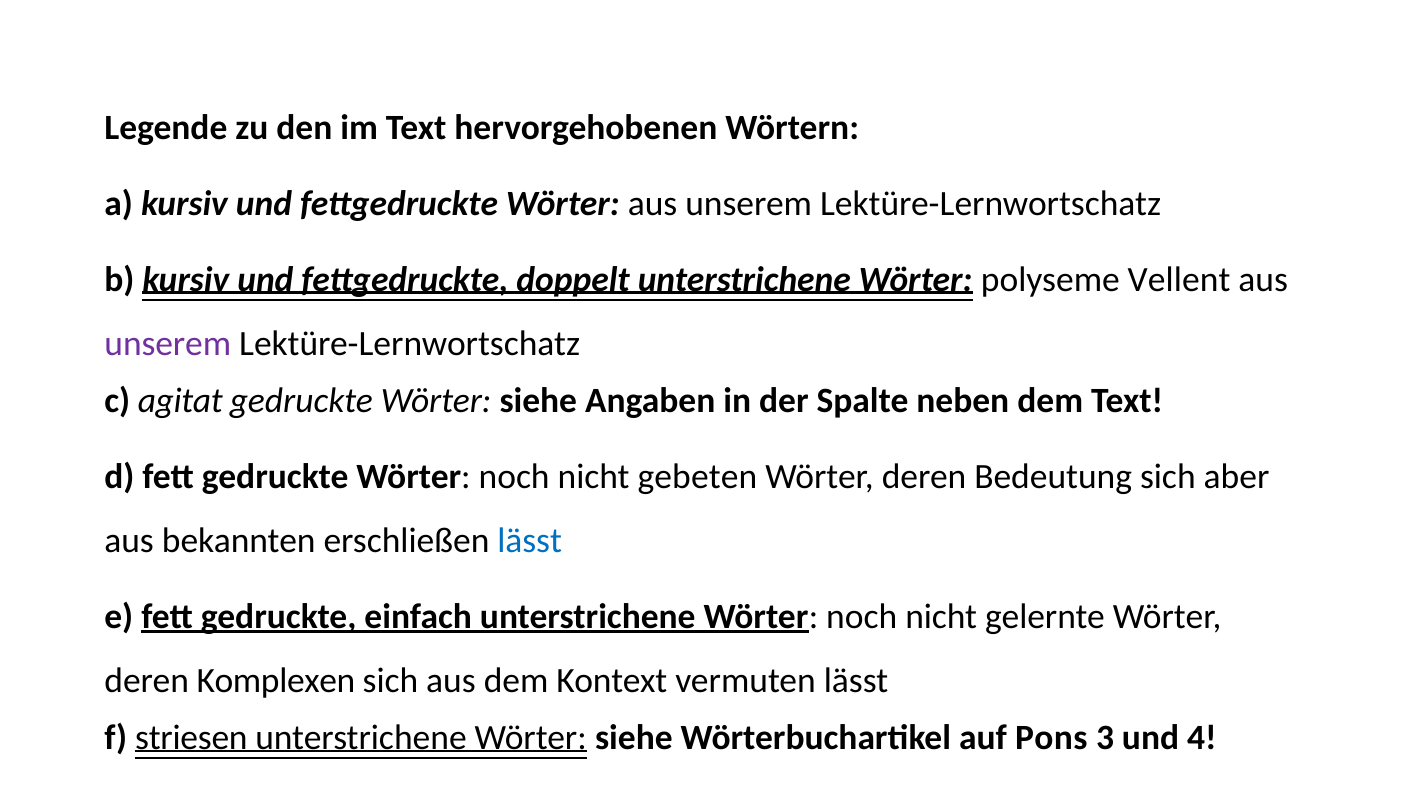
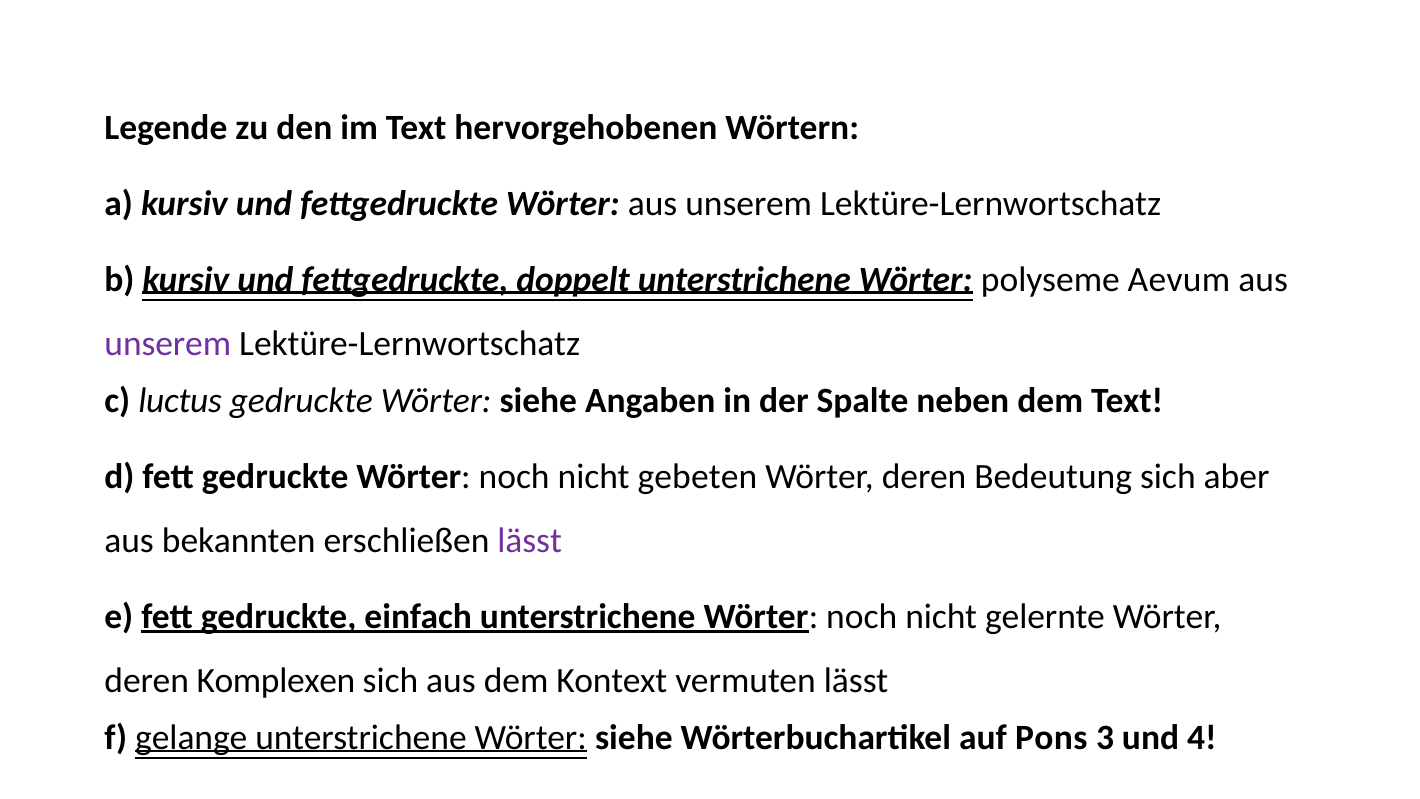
Vellent: Vellent -> Aevum
agitat: agitat -> luctus
lässt at (530, 540) colour: blue -> purple
striesen: striesen -> gelange
